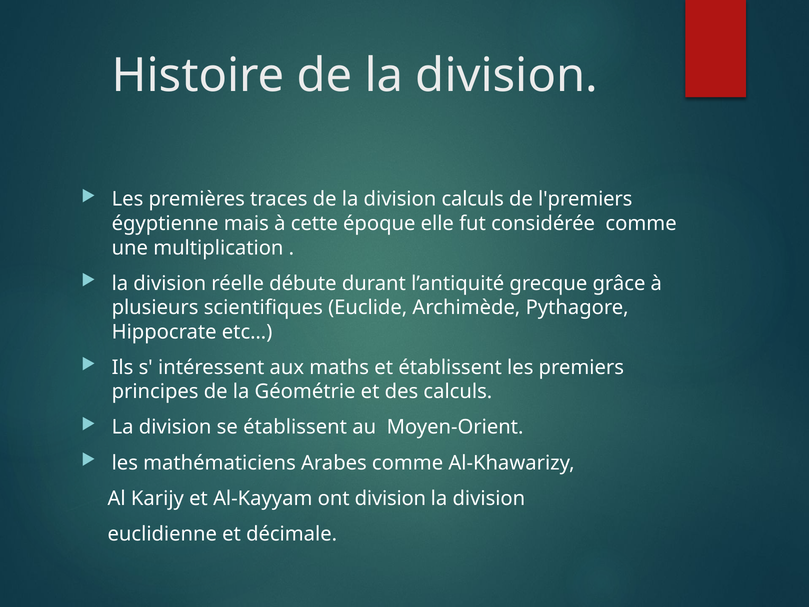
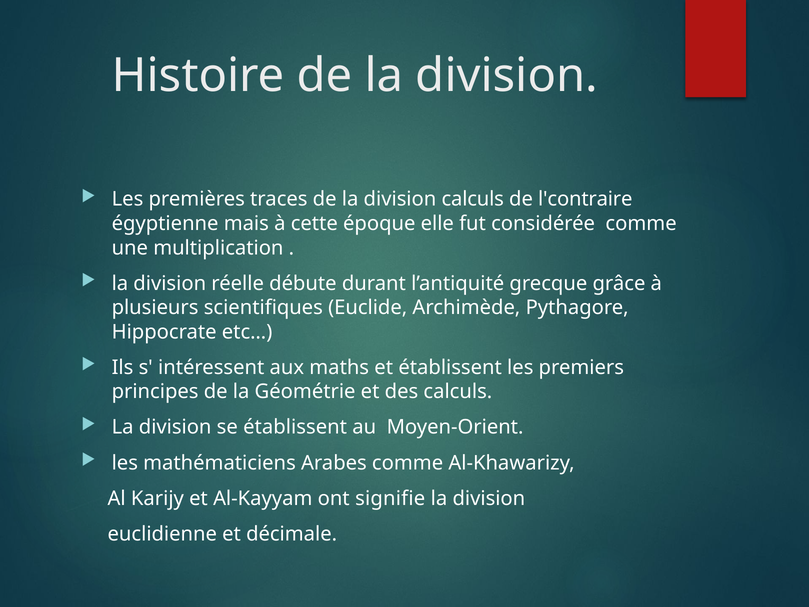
l'premiers: l'premiers -> l'contraire
ont division: division -> signifie
